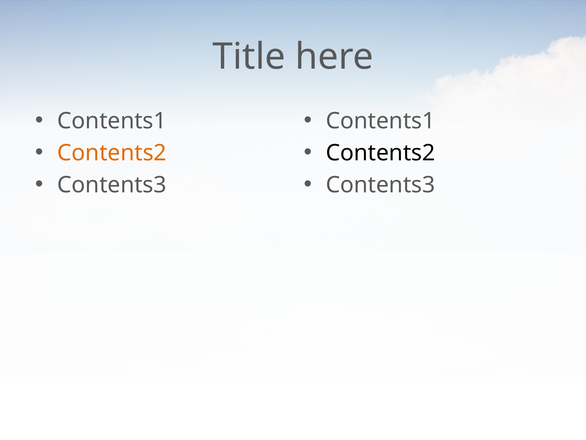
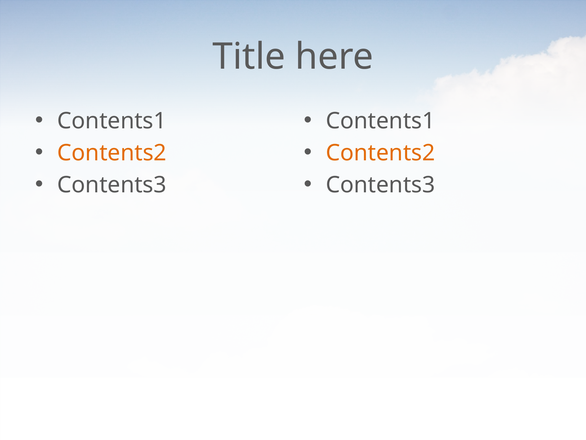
Contents2 at (380, 153) colour: black -> orange
